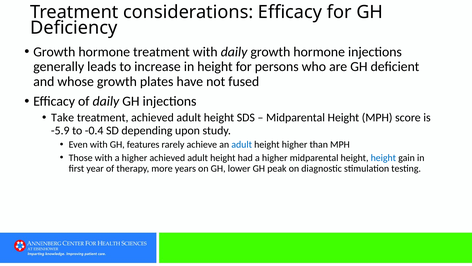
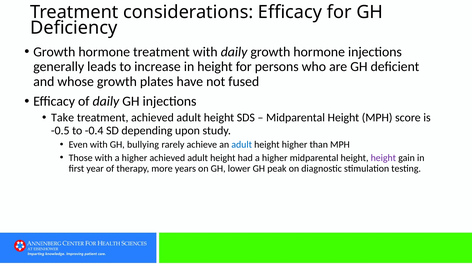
-5.9: -5.9 -> -0.5
features: features -> bullying
height at (383, 157) colour: blue -> purple
